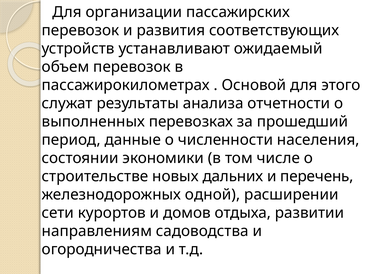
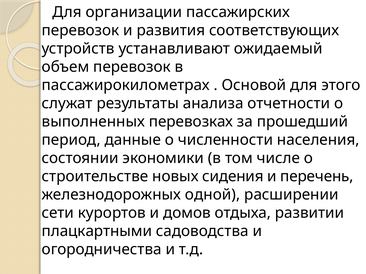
дальних: дальних -> сидения
направлениям: направлениям -> плацкартными
